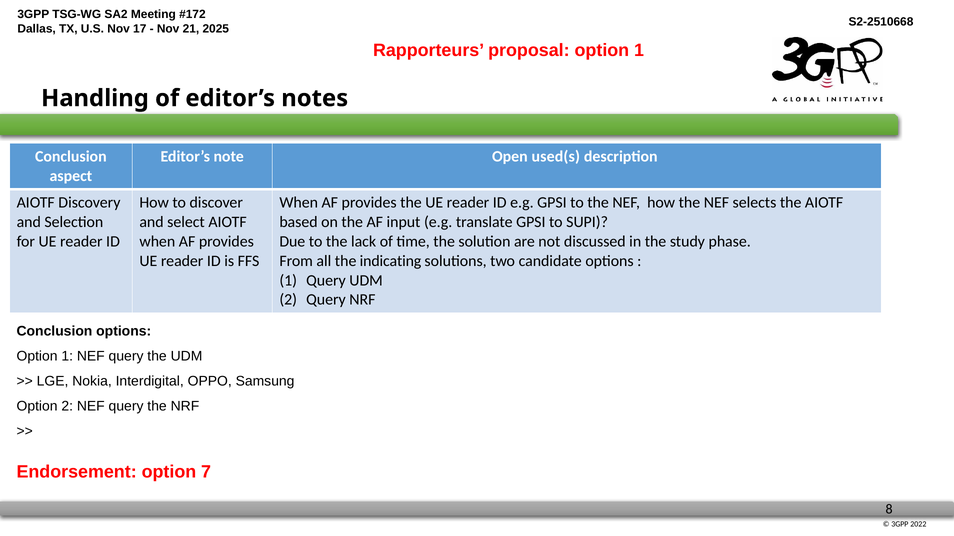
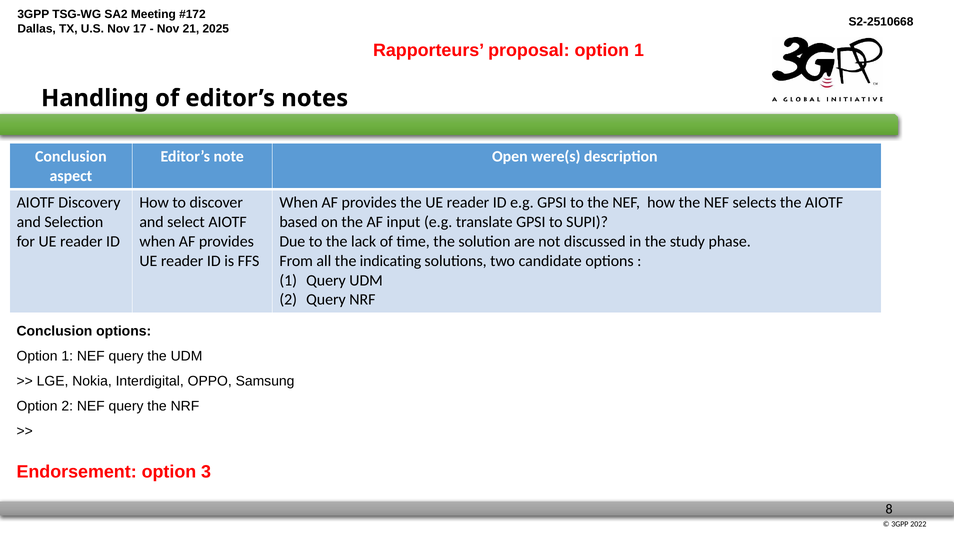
used(s: used(s -> were(s
7: 7 -> 3
